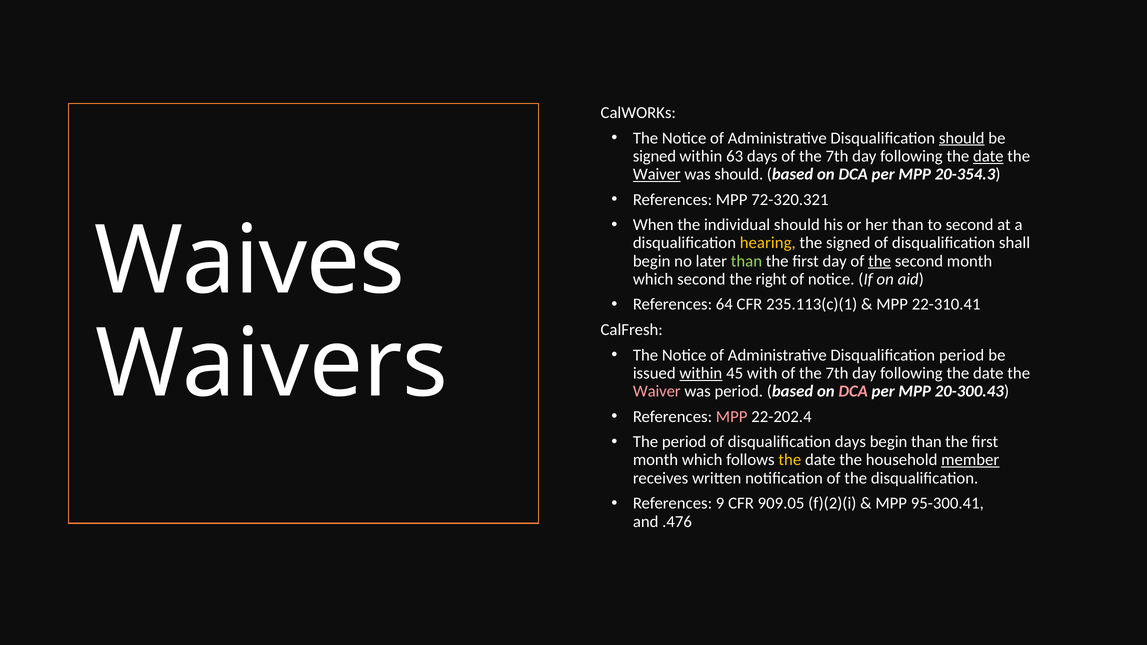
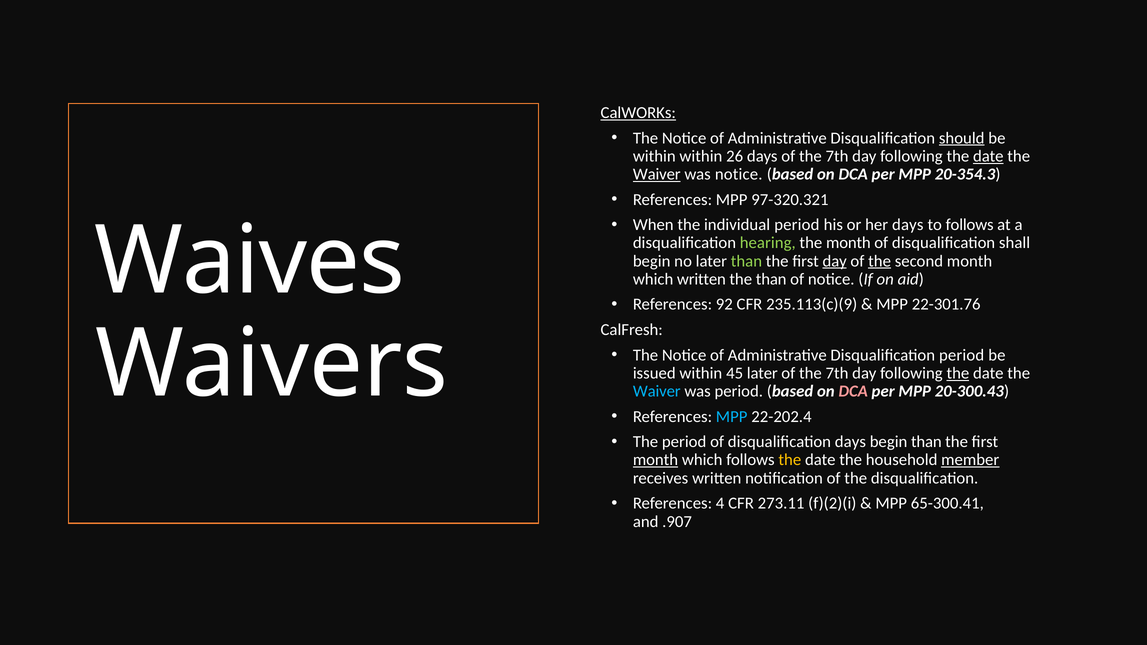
CalWORKs underline: none -> present
signed at (654, 156): signed -> within
63: 63 -> 26
was should: should -> notice
72-320.321: 72-320.321 -> 97-320.321
individual should: should -> period
her than: than -> days
to second: second -> follows
hearing colour: yellow -> light green
the signed: signed -> month
day at (835, 261) underline: none -> present
which second: second -> written
the right: right -> than
64: 64 -> 92
235.113(c)(1: 235.113(c)(1 -> 235.113(c)(9
22-310.41: 22-310.41 -> 22-301.76
within at (701, 373) underline: present -> none
45 with: with -> later
the at (958, 373) underline: none -> present
Waiver at (657, 391) colour: pink -> light blue
MPP at (732, 417) colour: pink -> light blue
month at (655, 460) underline: none -> present
9: 9 -> 4
909.05: 909.05 -> 273.11
95-300.41: 95-300.41 -> 65-300.41
.476: .476 -> .907
